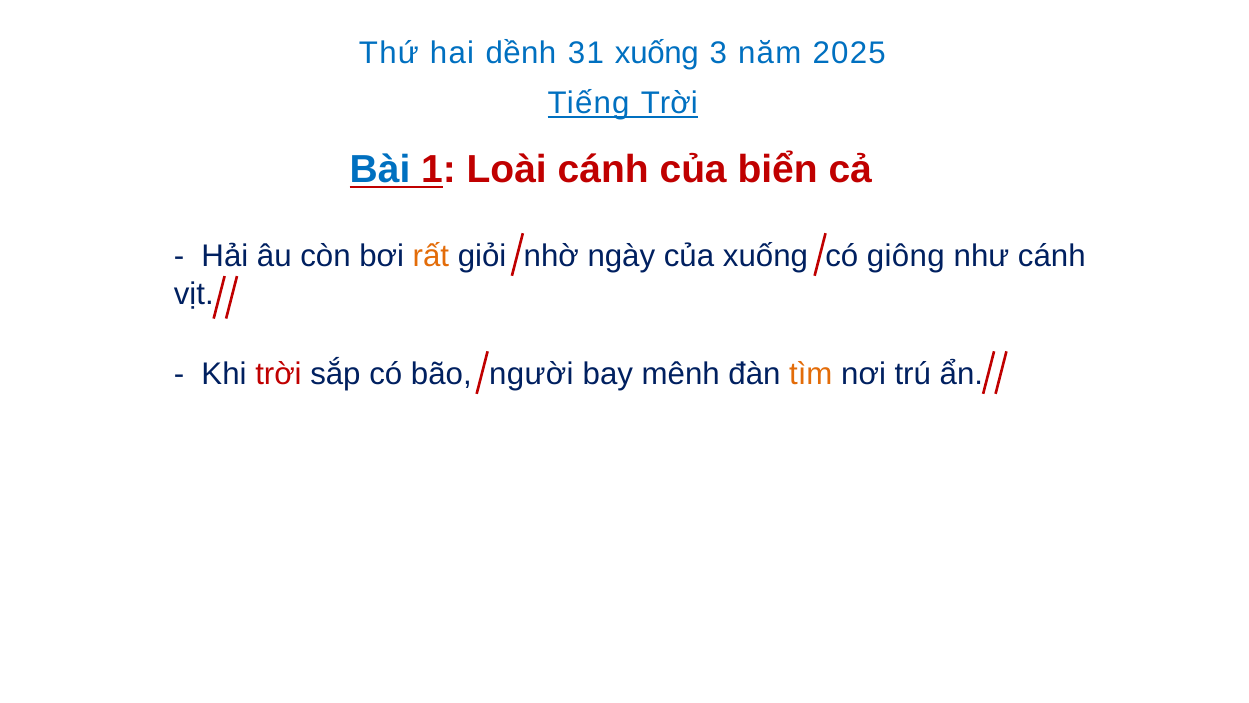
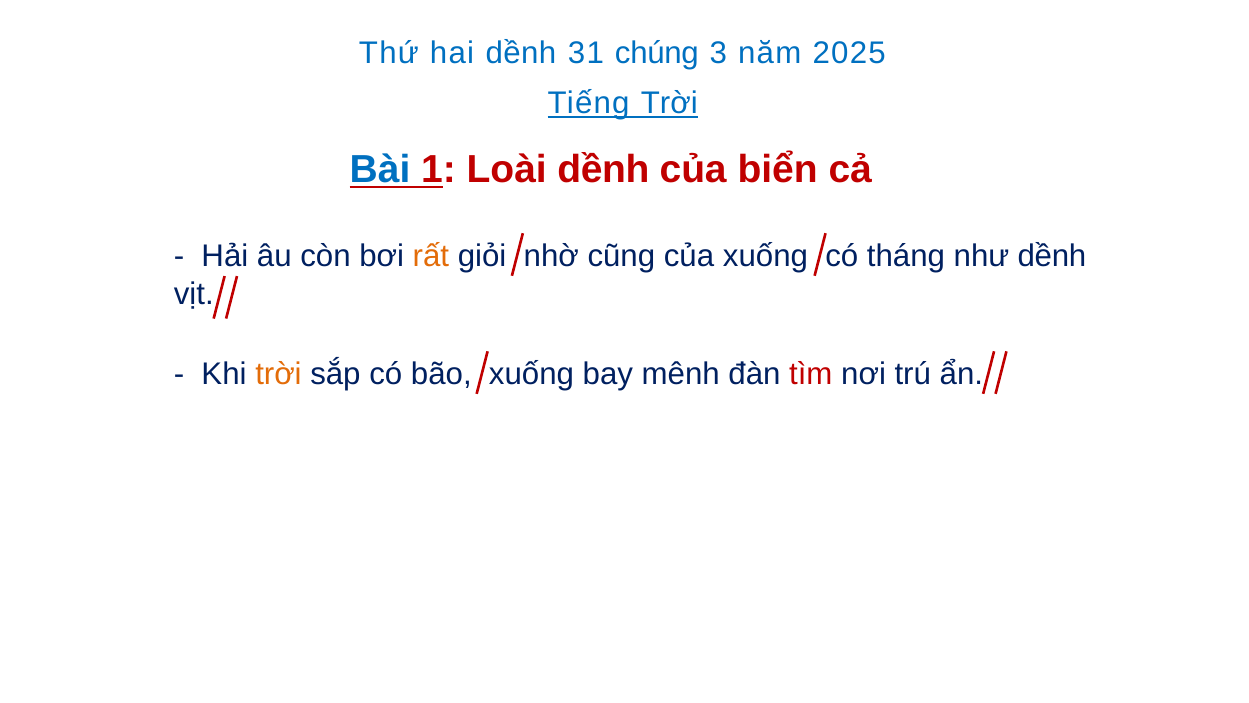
31 xuống: xuống -> chúng
Loài cánh: cánh -> dềnh
ngày: ngày -> cũng
giông: giông -> tháng
như cánh: cánh -> dềnh
trời at (278, 374) colour: red -> orange
bão người: người -> xuống
tìm colour: orange -> red
